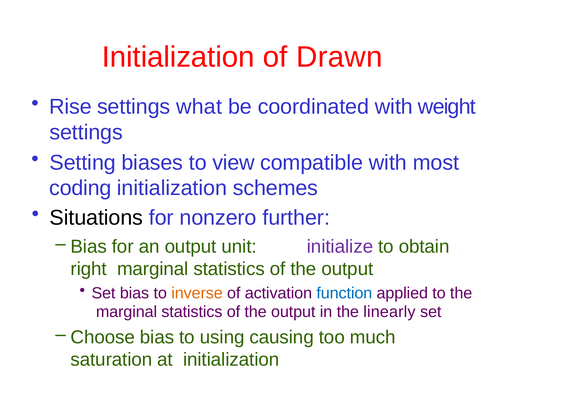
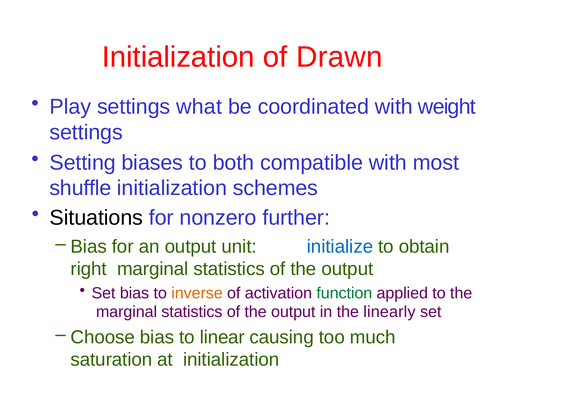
Rise: Rise -> Play
view: view -> both
coding: coding -> shuffle
initialize colour: purple -> blue
function colour: blue -> green
using: using -> linear
